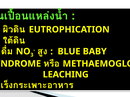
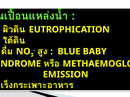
LEACHING: LEACHING -> EMISSION
